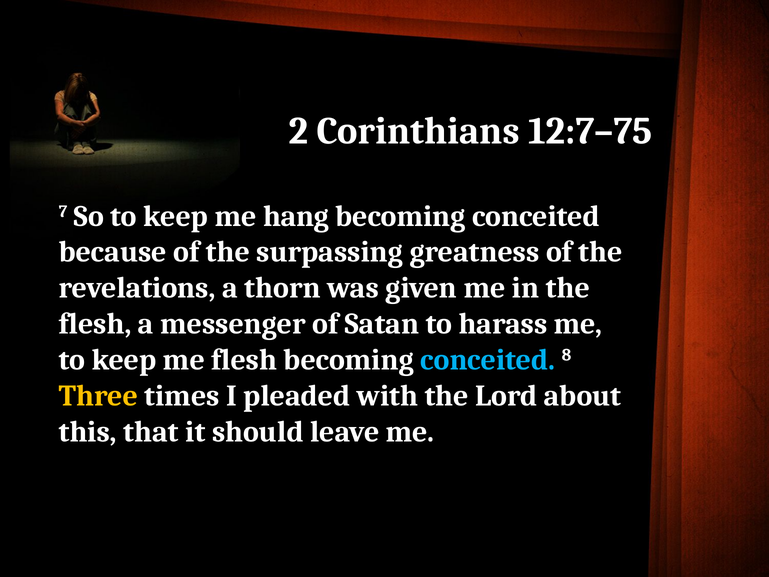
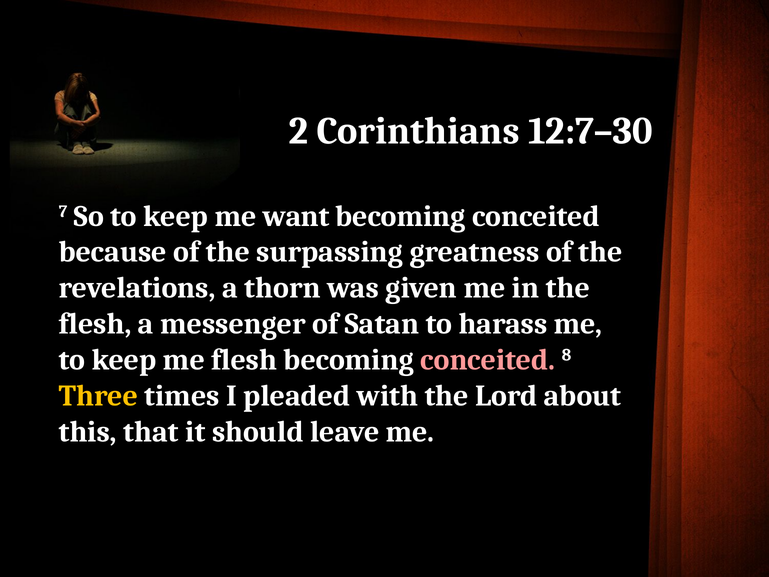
12:7–75: 12:7–75 -> 12:7–30
hang: hang -> want
conceited at (488, 360) colour: light blue -> pink
